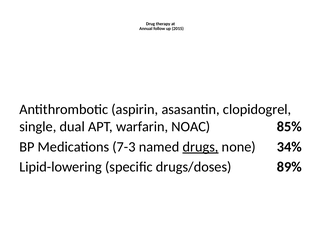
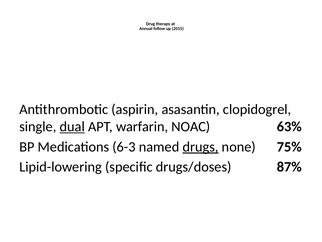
dual underline: none -> present
85%: 85% -> 63%
7-3: 7-3 -> 6-3
34%: 34% -> 75%
89%: 89% -> 87%
